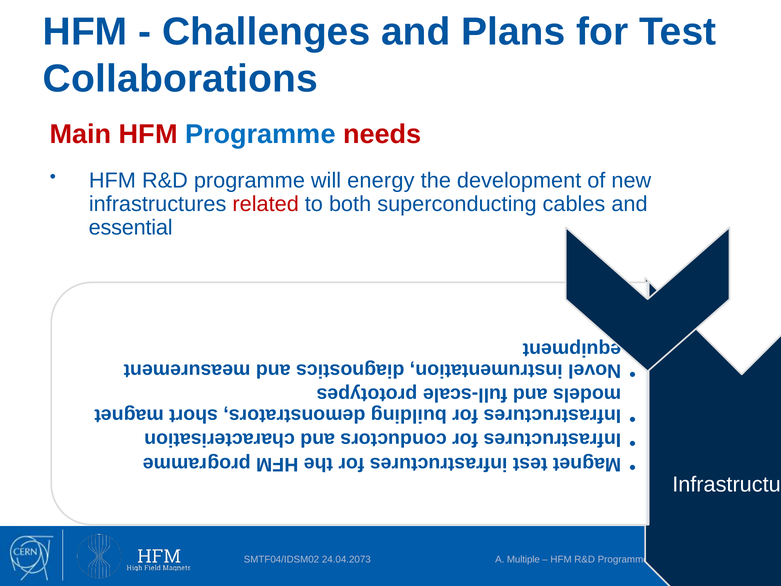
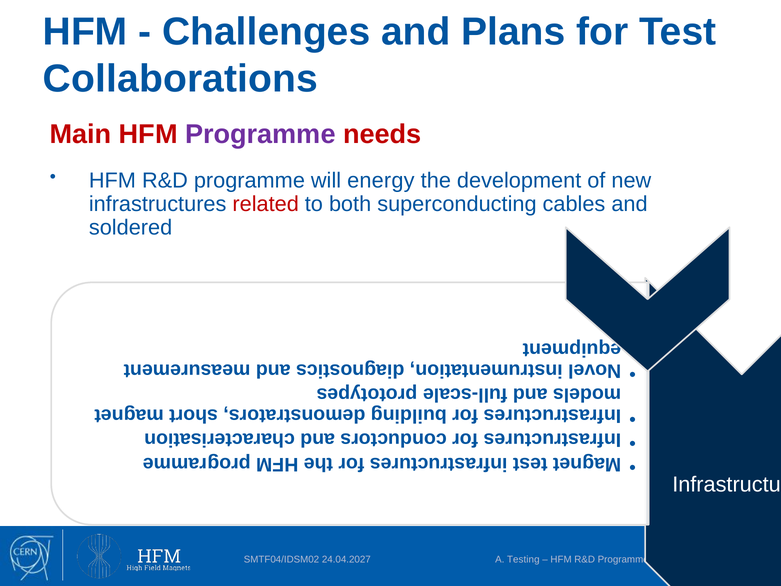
Programme at (260, 134) colour: blue -> purple
essential: essential -> soldered
24.04.2073: 24.04.2073 -> 24.04.2027
Multiple: Multiple -> Testing
